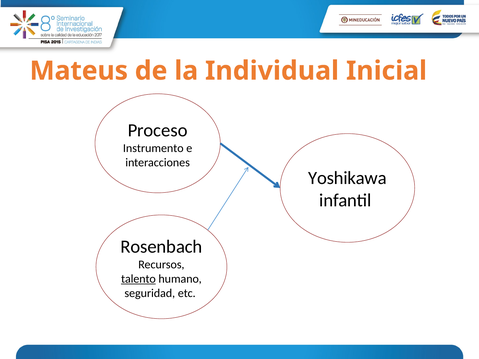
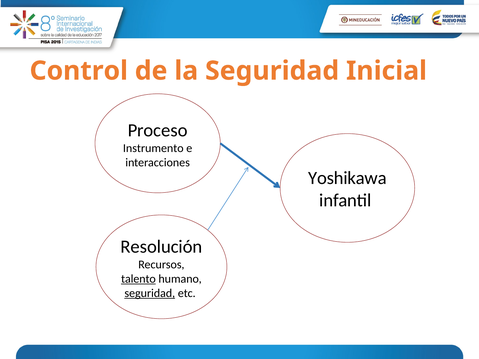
Mateus: Mateus -> Control
la Individual: Individual -> Seguridad
Rosenbach: Rosenbach -> Resolución
seguridad at (150, 293) underline: none -> present
